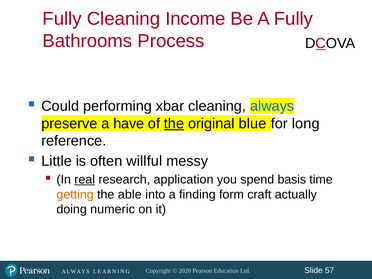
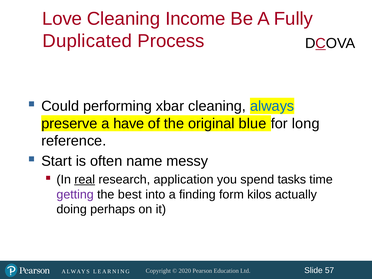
Fully at (62, 19): Fully -> Love
Bathrooms: Bathrooms -> Duplicated
the at (174, 123) underline: present -> none
Little: Little -> Start
willful: willful -> name
basis: basis -> tasks
getting colour: orange -> purple
able: able -> best
craft: craft -> kilos
numeric: numeric -> perhaps
